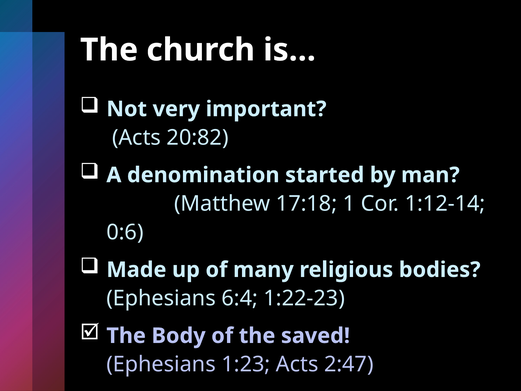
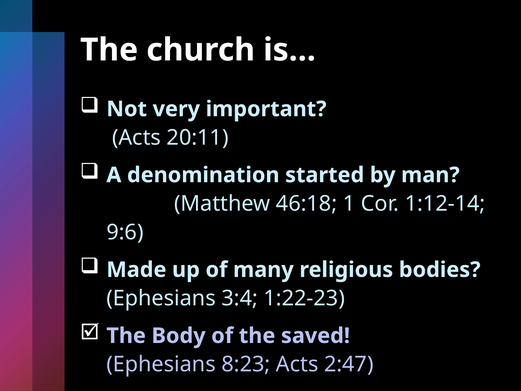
20:82: 20:82 -> 20:11
17:18: 17:18 -> 46:18
0:6: 0:6 -> 9:6
6:4: 6:4 -> 3:4
1:23: 1:23 -> 8:23
